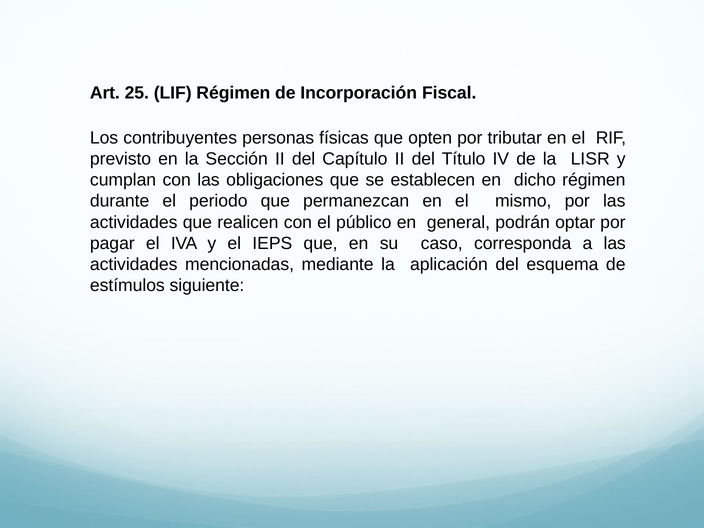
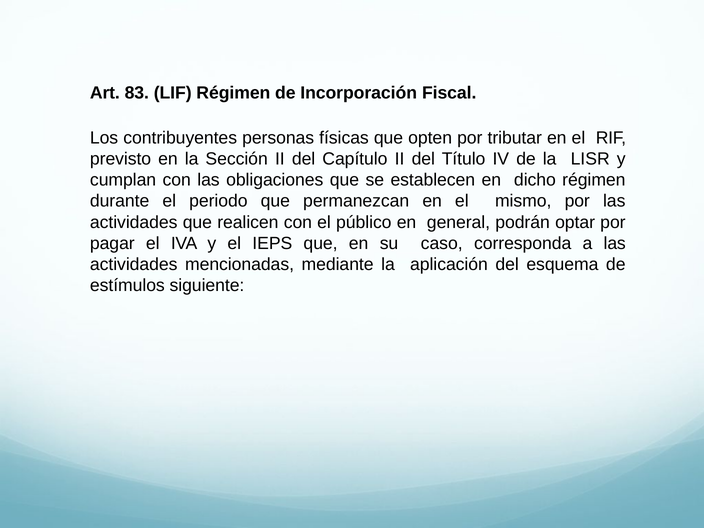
25: 25 -> 83
